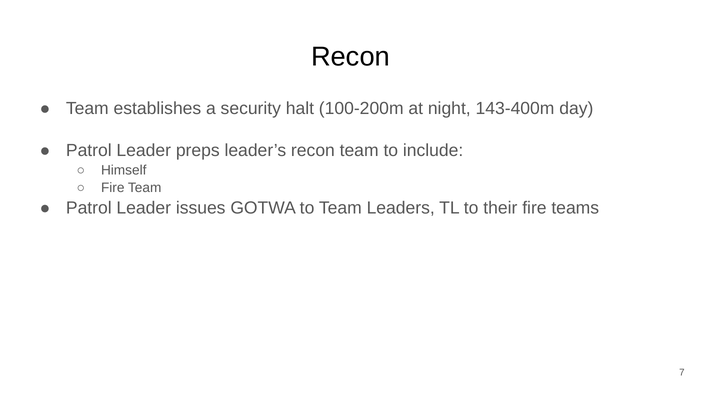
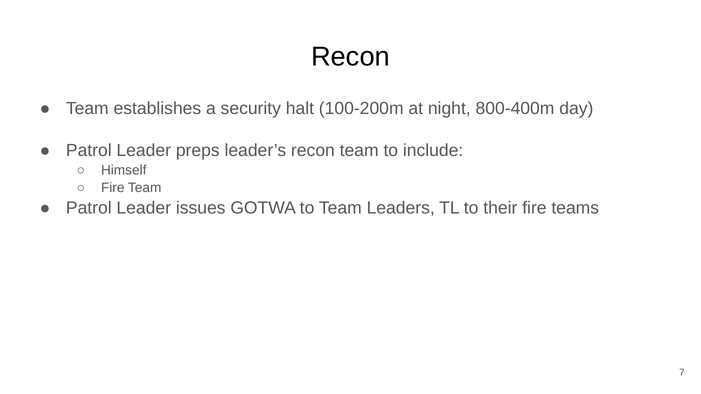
143-400m: 143-400m -> 800-400m
